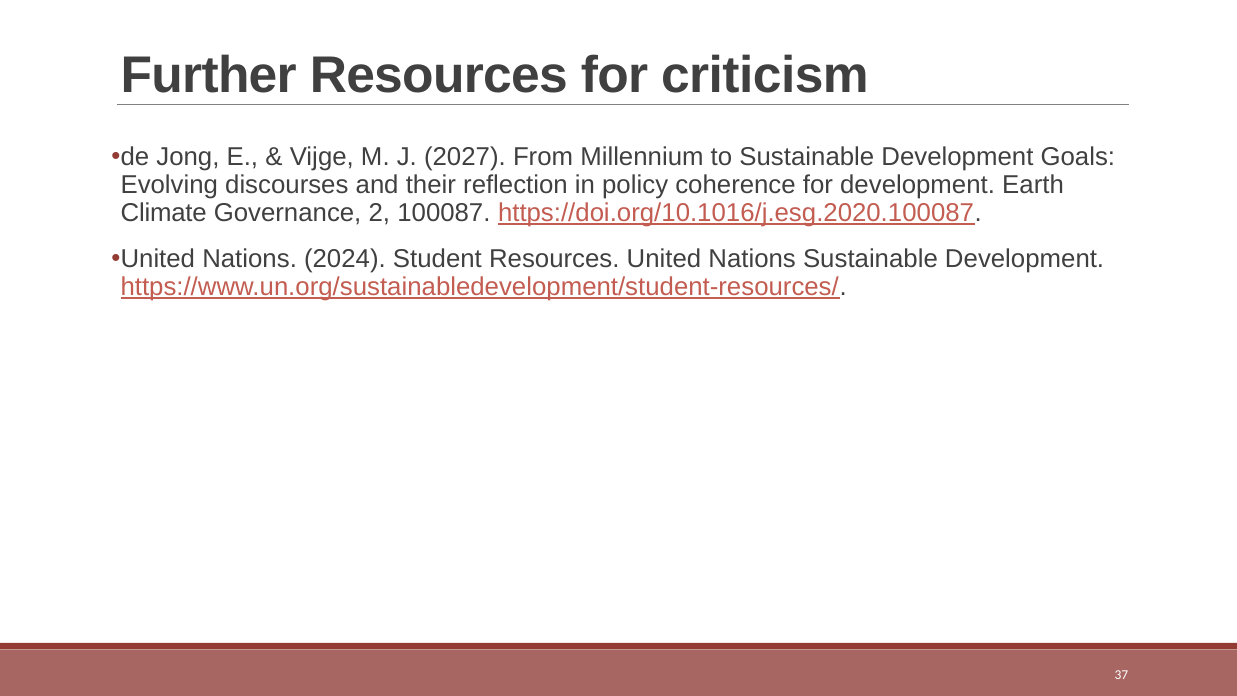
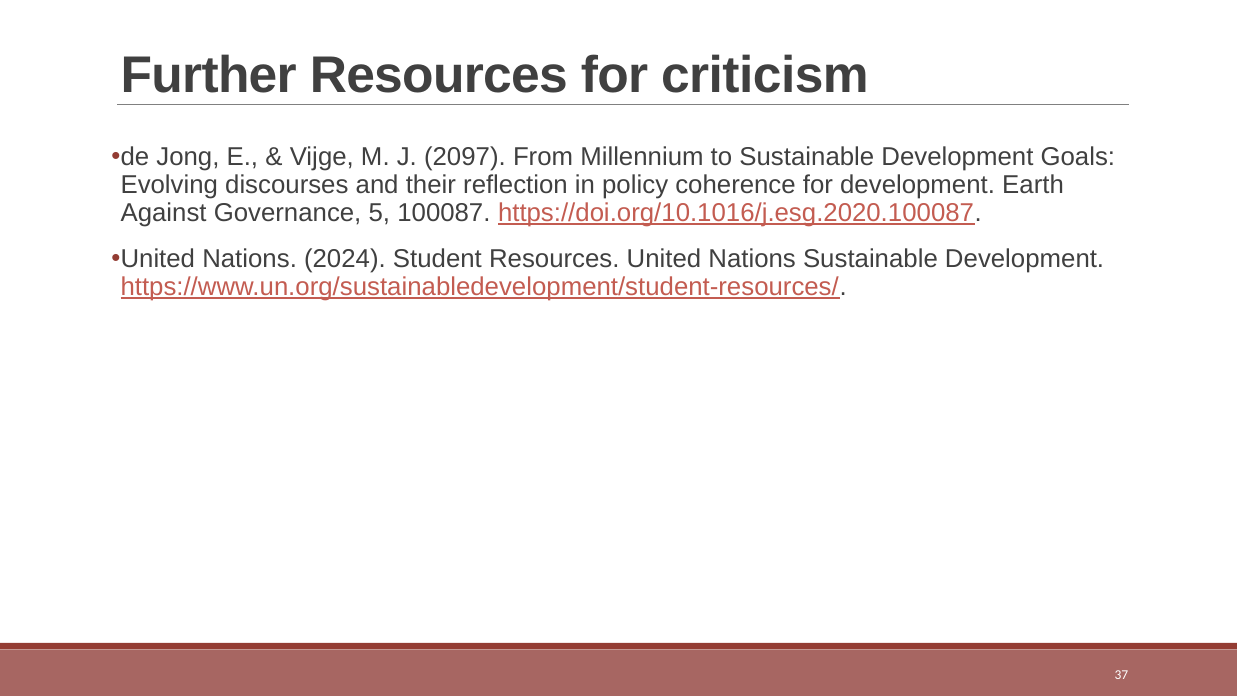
2027: 2027 -> 2097
Climate: Climate -> Against
2: 2 -> 5
